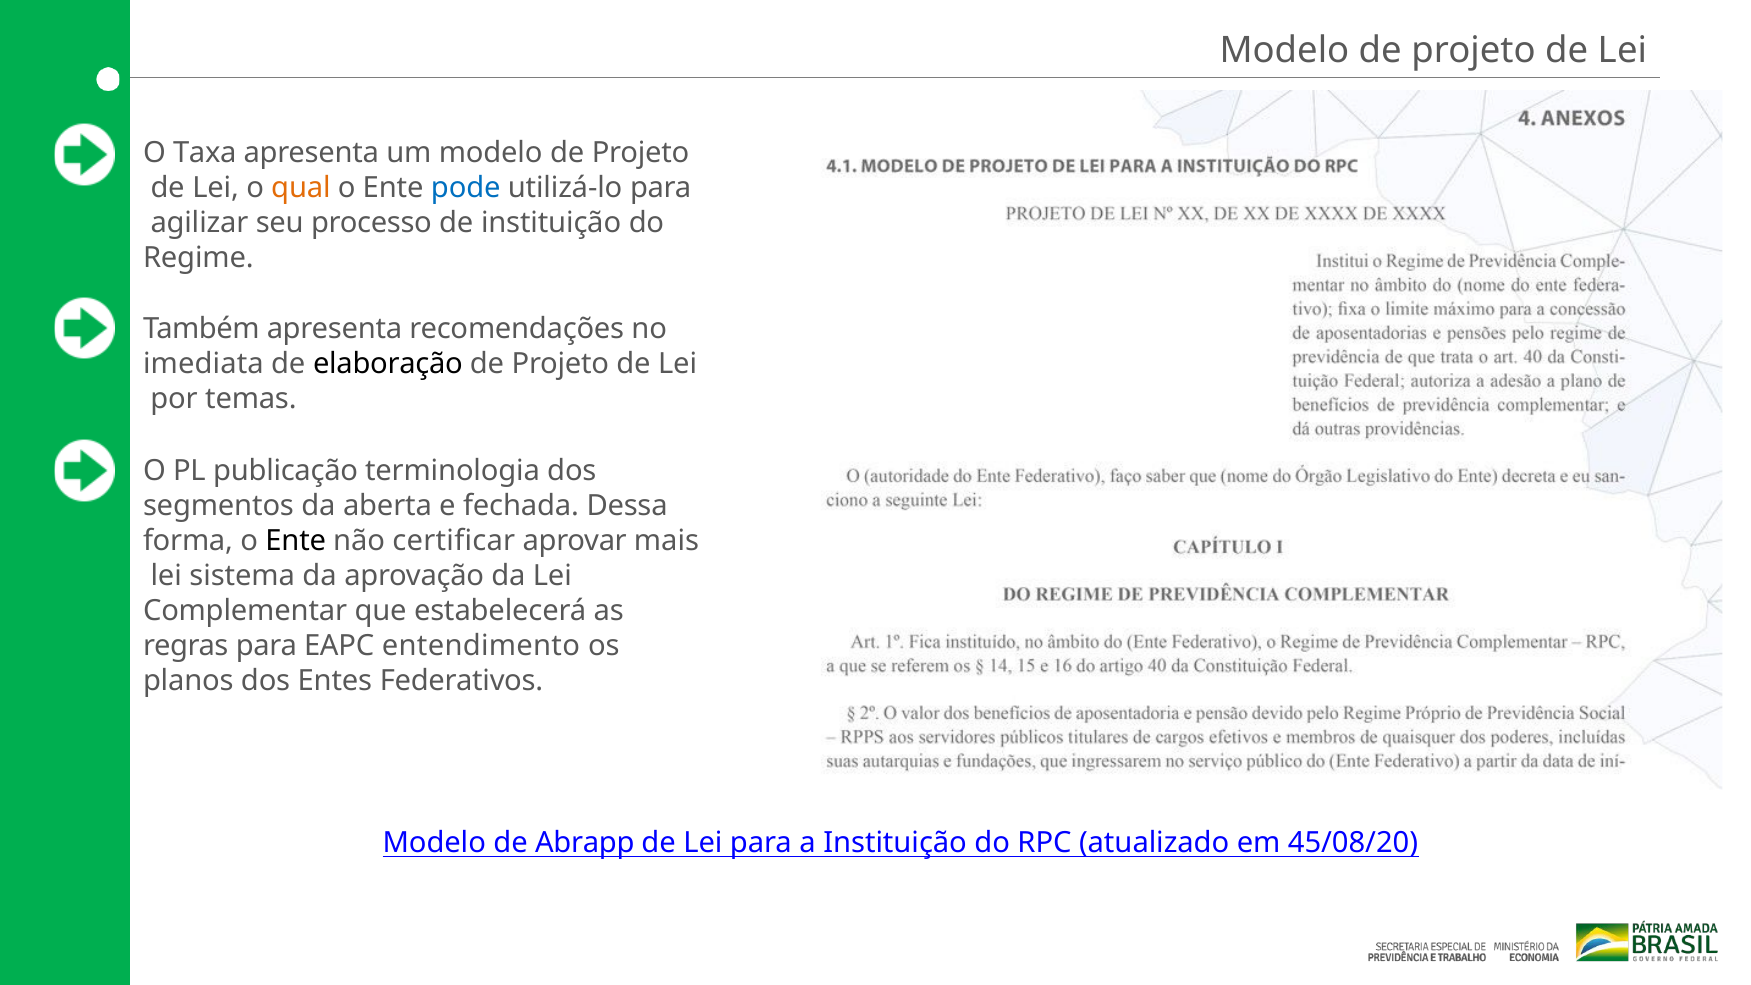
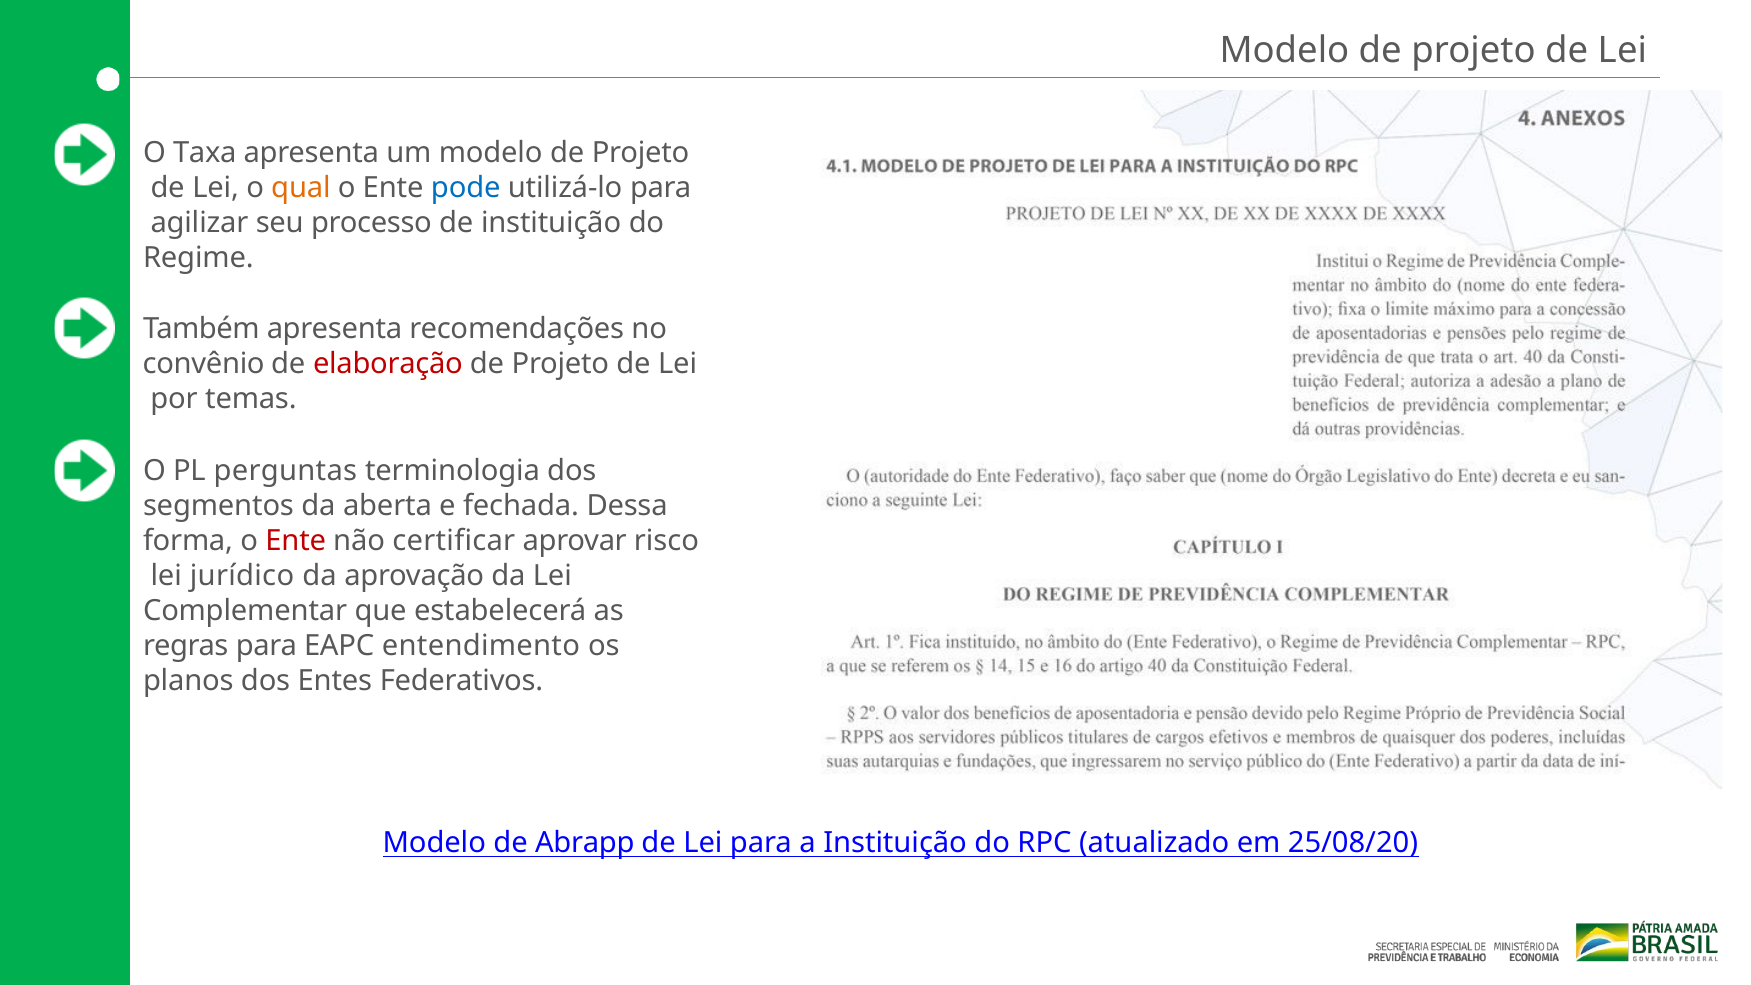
imediata: imediata -> convênio
elaboração colour: black -> red
publicação: publicação -> perguntas
Ente at (296, 540) colour: black -> red
mais: mais -> risco
sistema: sistema -> jurídico
45/08/20: 45/08/20 -> 25/08/20
